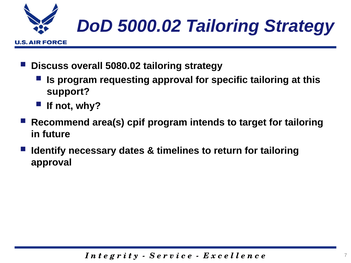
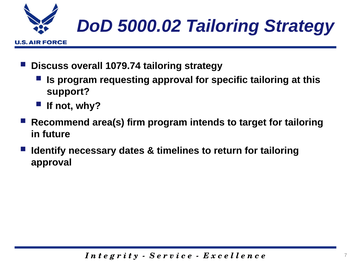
5080.02: 5080.02 -> 1079.74
cpif: cpif -> firm
